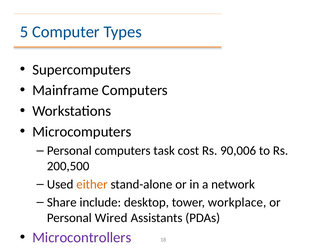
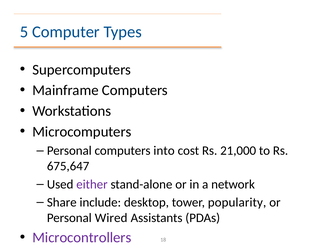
task: task -> into
90,006: 90,006 -> 21,000
200,500: 200,500 -> 675,647
either colour: orange -> purple
workplace: workplace -> popularity
